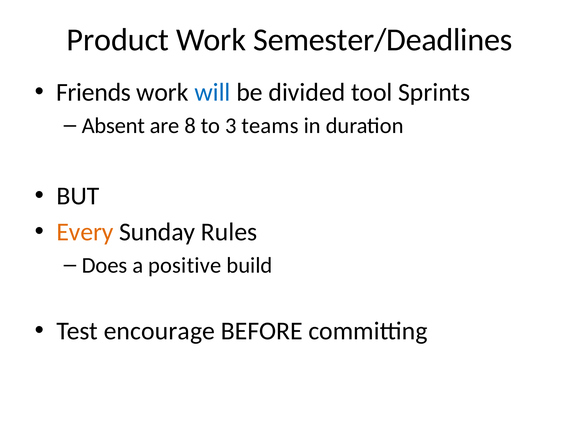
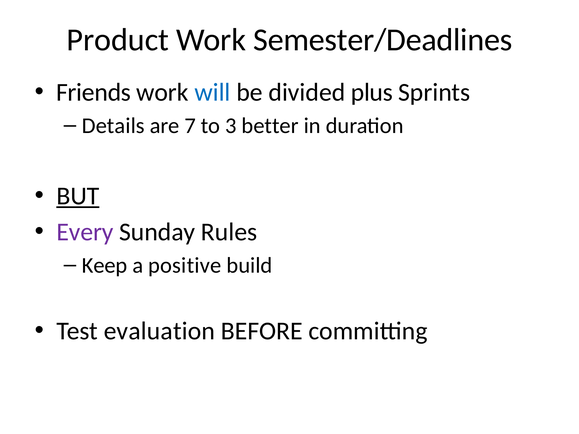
tool: tool -> plus
Absent: Absent -> Details
8: 8 -> 7
teams: teams -> better
BUT underline: none -> present
Every colour: orange -> purple
Does: Does -> Keep
encourage: encourage -> evaluation
